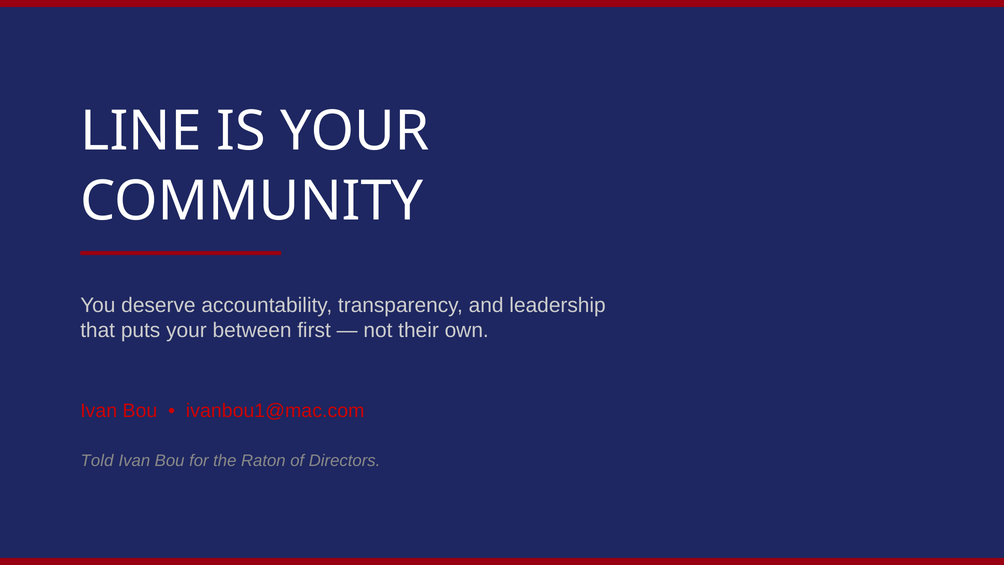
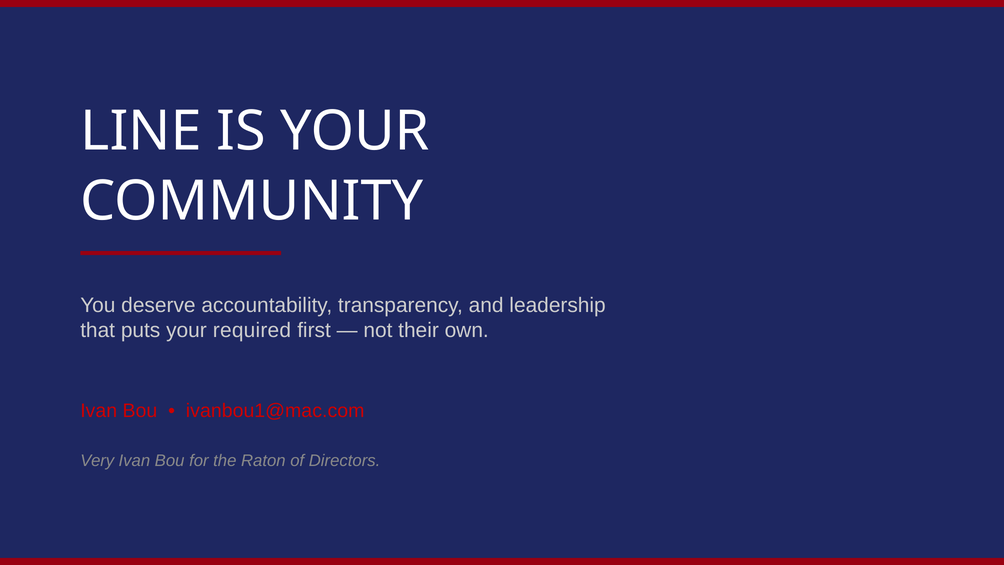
between: between -> required
Told: Told -> Very
